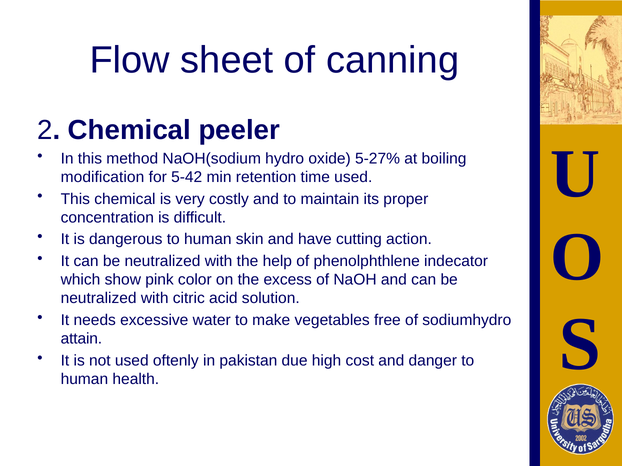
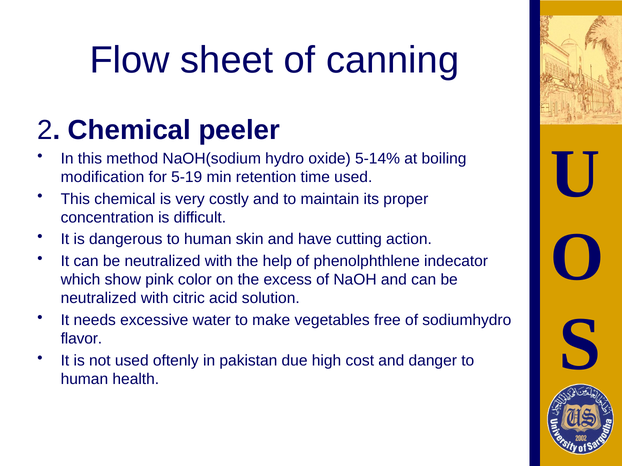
5-27%: 5-27% -> 5-14%
5-42: 5-42 -> 5-19
attain: attain -> flavor
